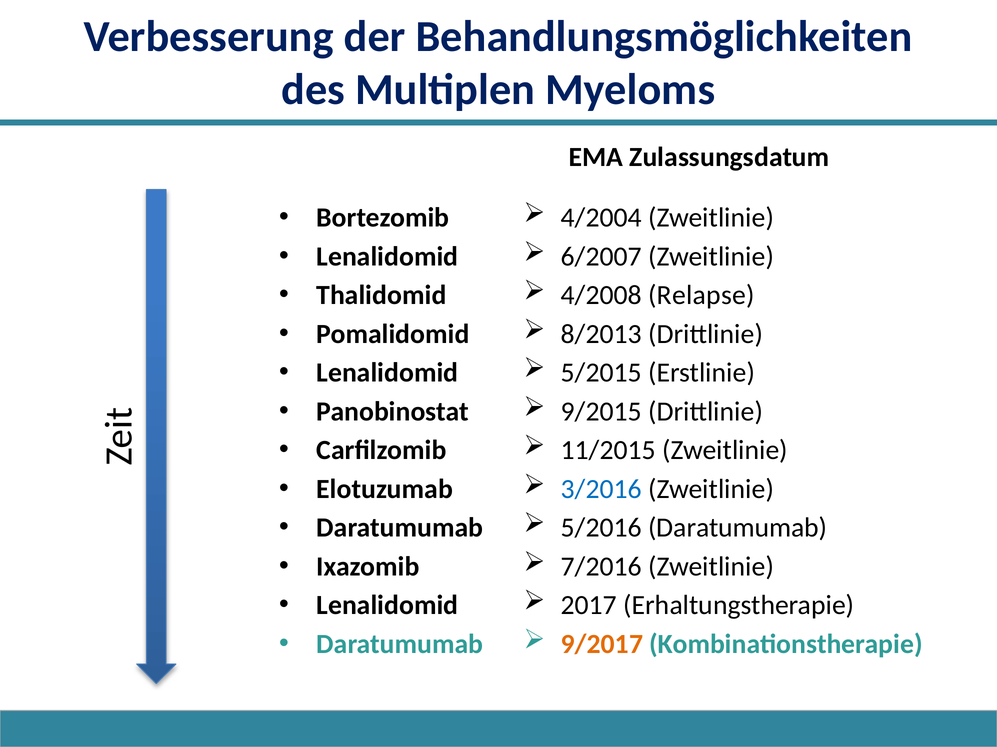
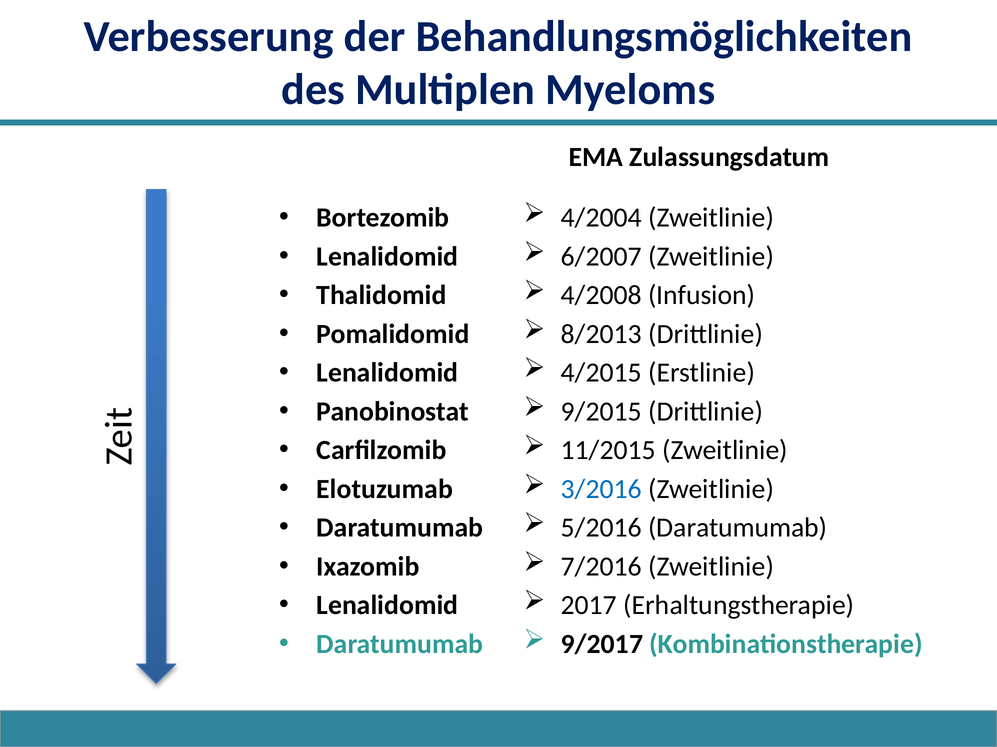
Relapse: Relapse -> Infusion
5/2015: 5/2015 -> 4/2015
9/2017 colour: orange -> black
